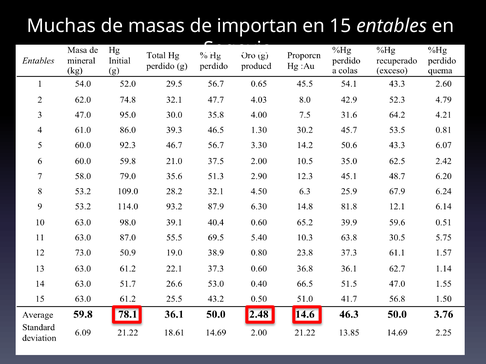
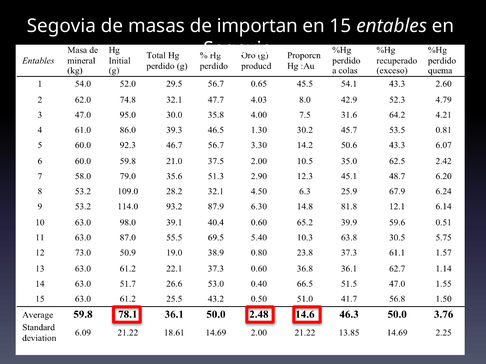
Muchas at (61, 26): Muchas -> Segovia
